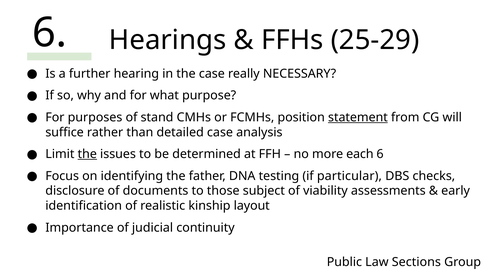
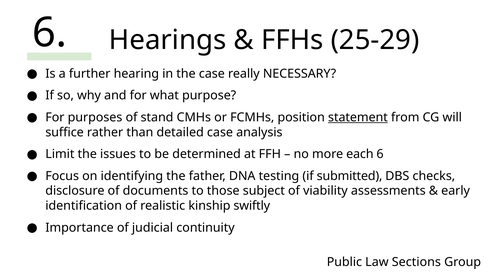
the at (87, 154) underline: present -> none
particular: particular -> submitted
layout: layout -> swiftly
